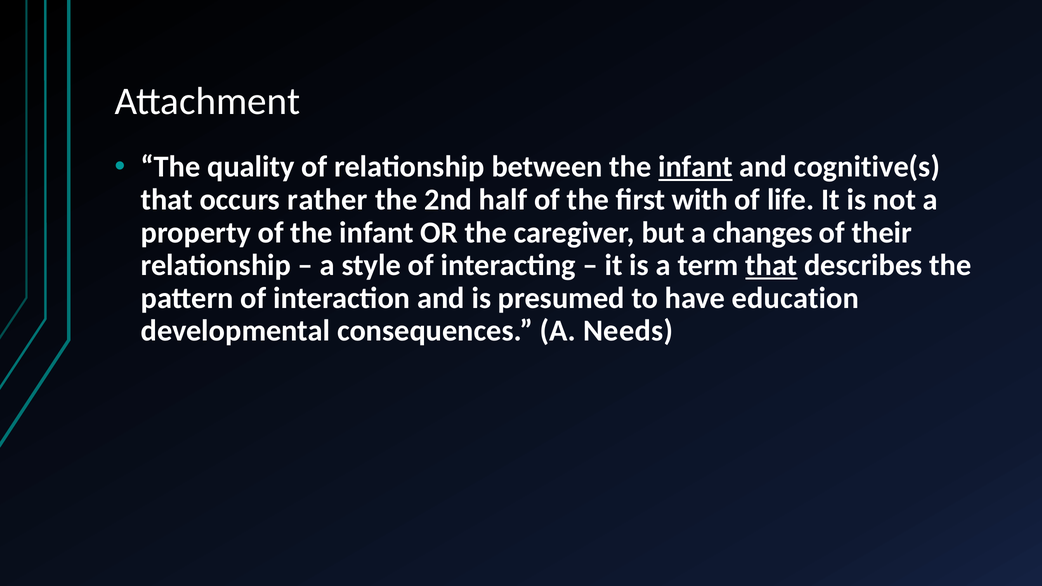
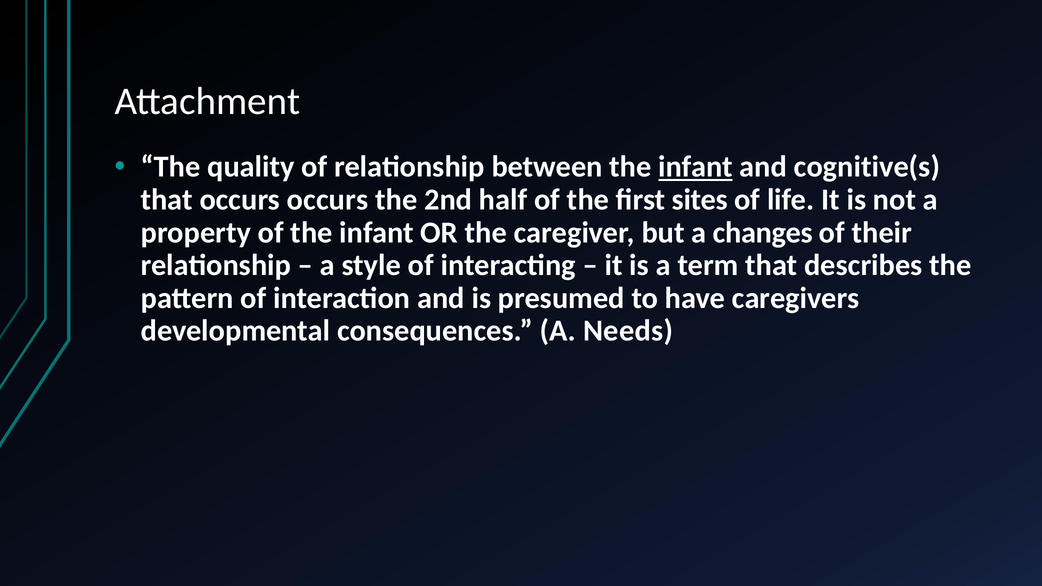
occurs rather: rather -> occurs
with: with -> sites
that at (771, 265) underline: present -> none
education: education -> caregivers
